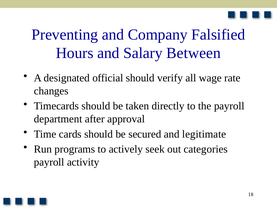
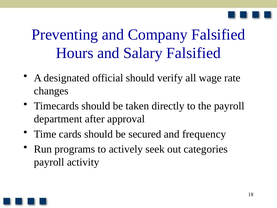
Salary Between: Between -> Falsified
legitimate: legitimate -> frequency
